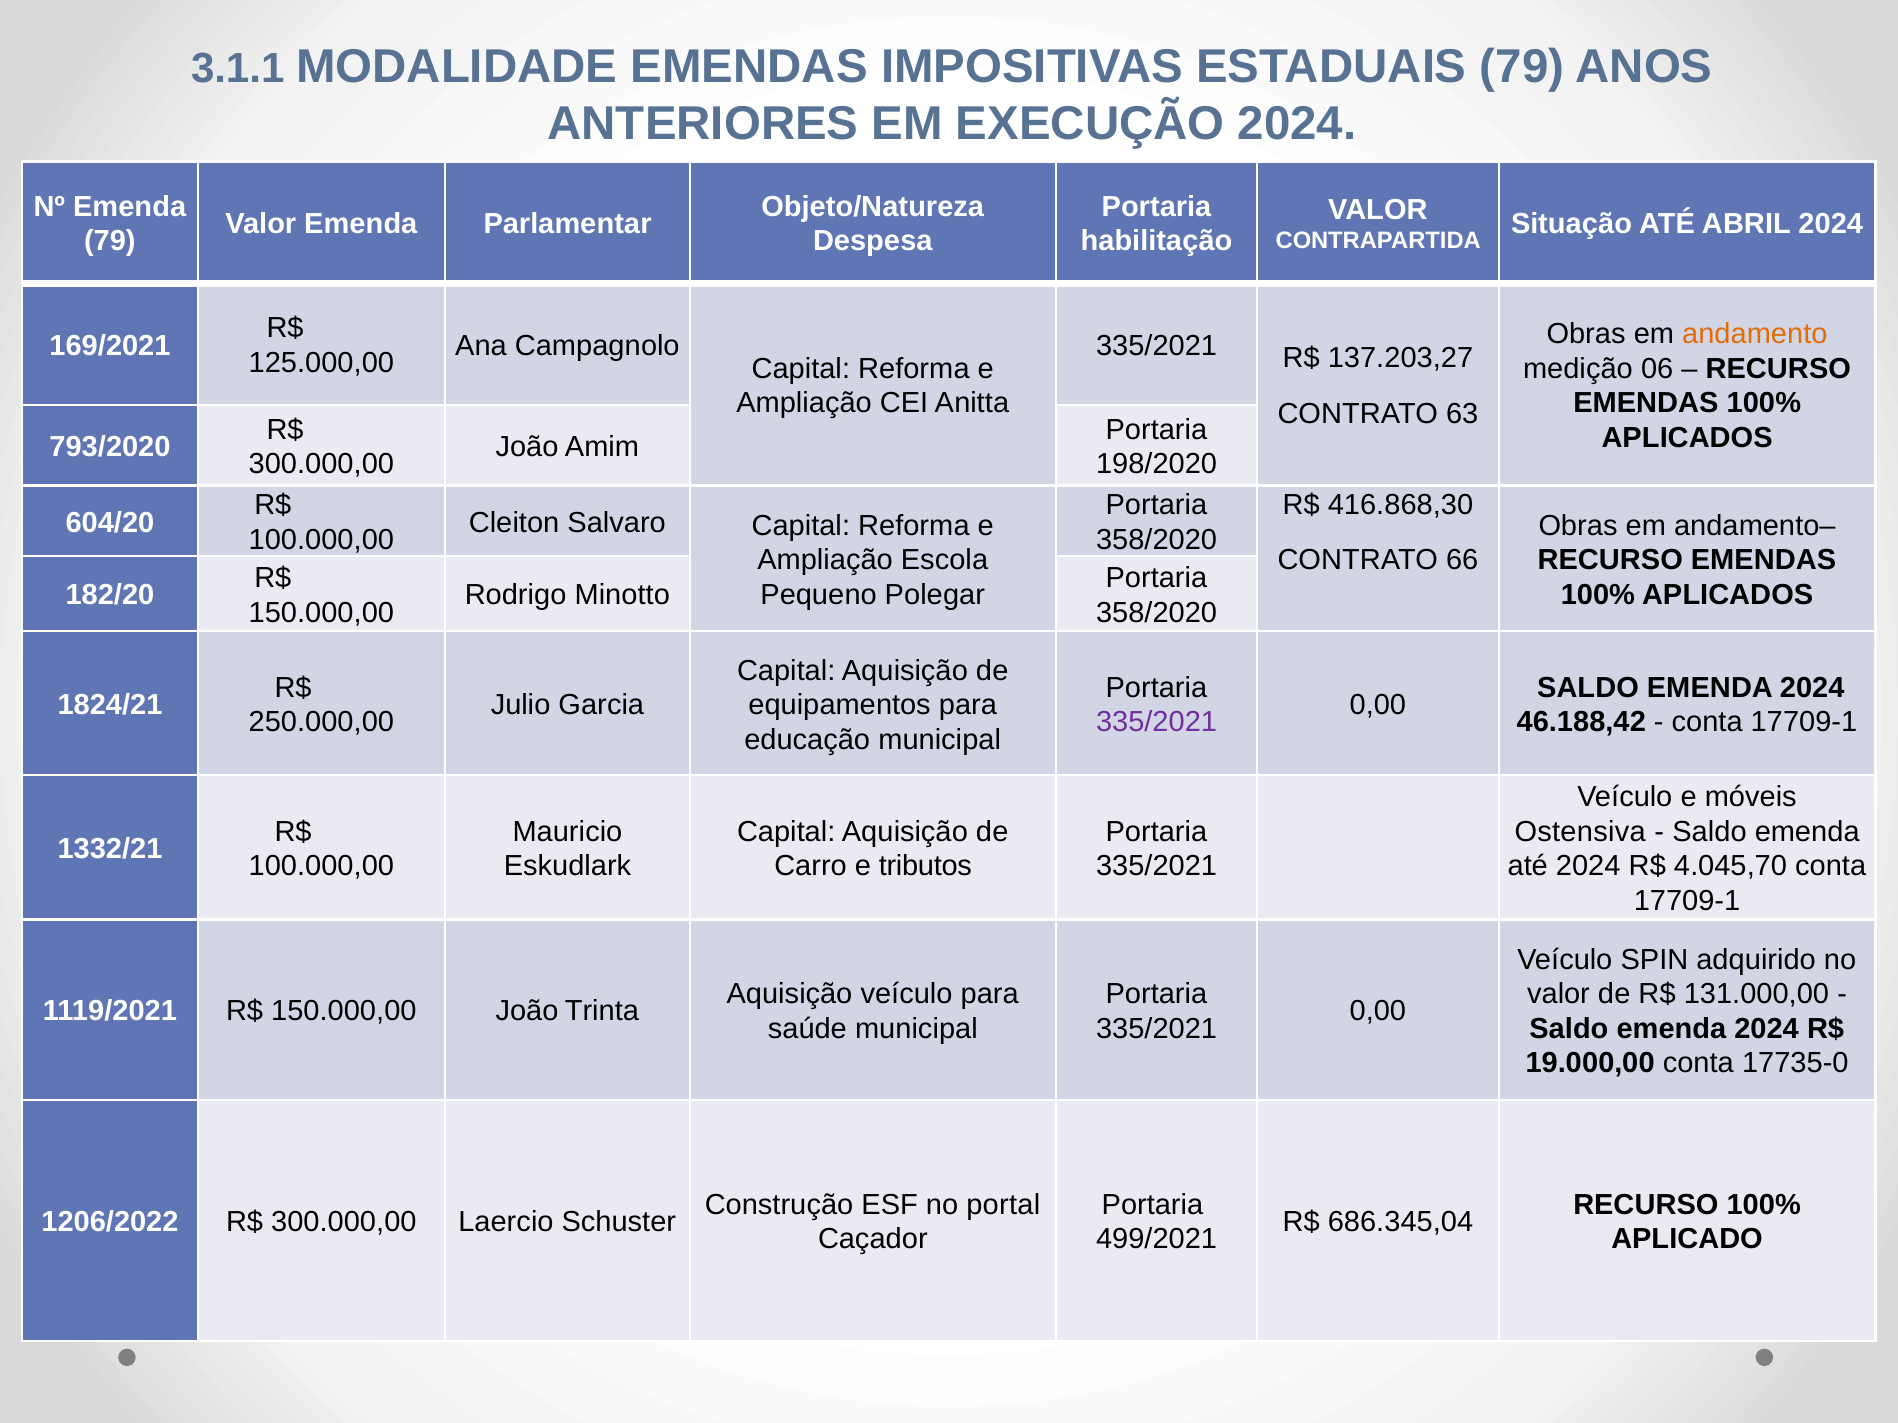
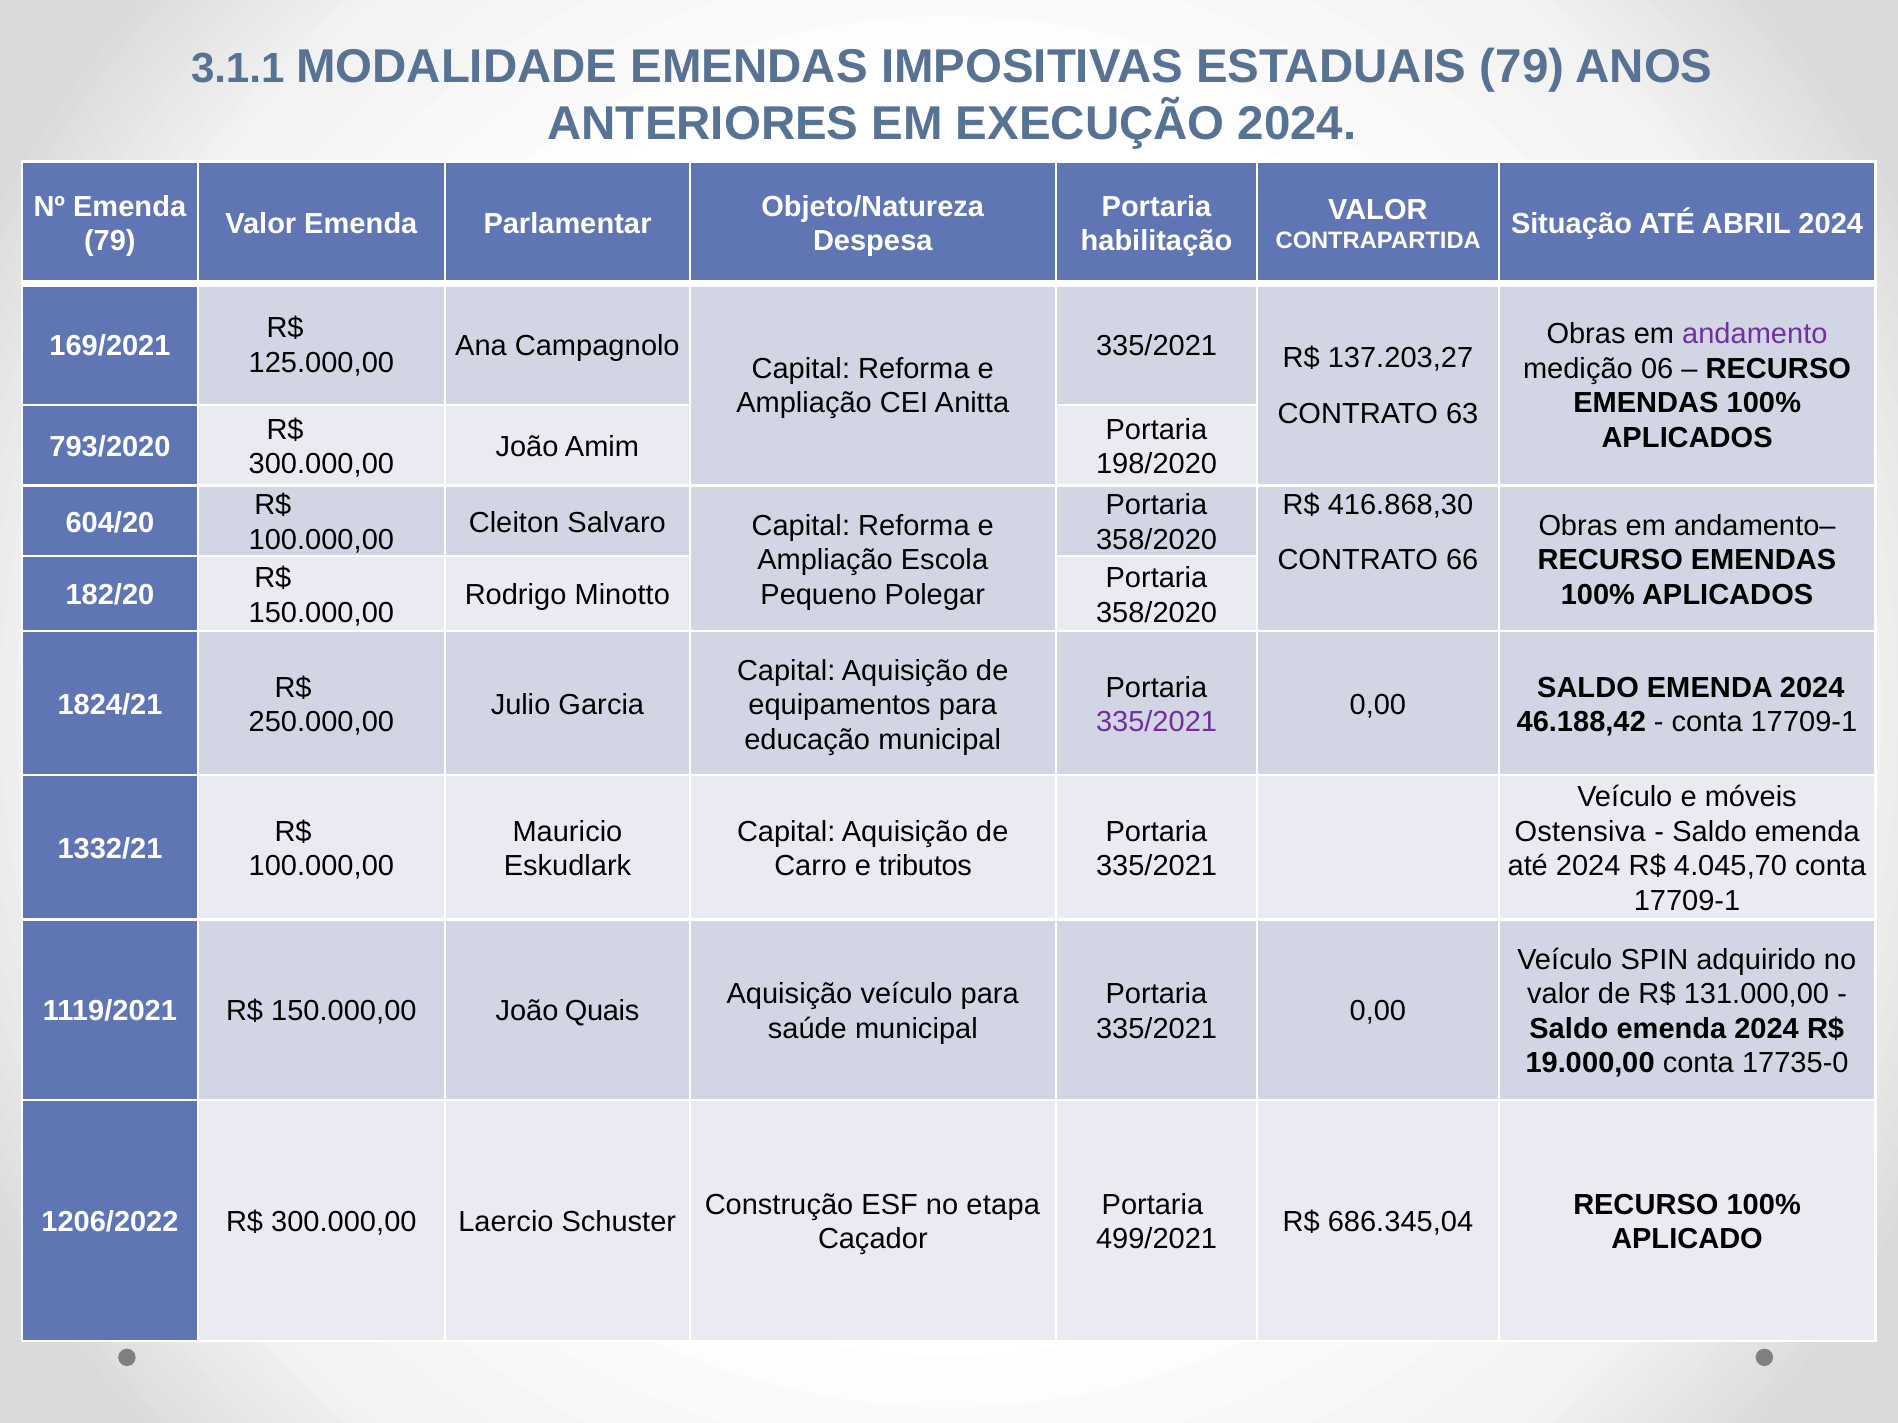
andamento colour: orange -> purple
Trinta: Trinta -> Quais
portal: portal -> etapa
